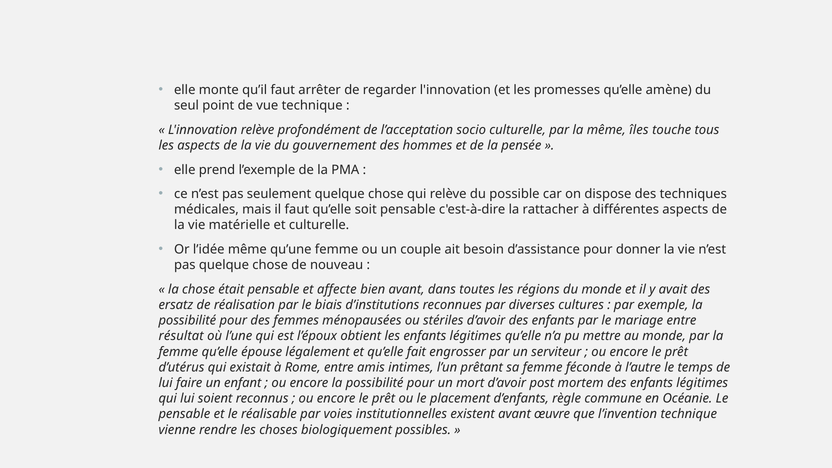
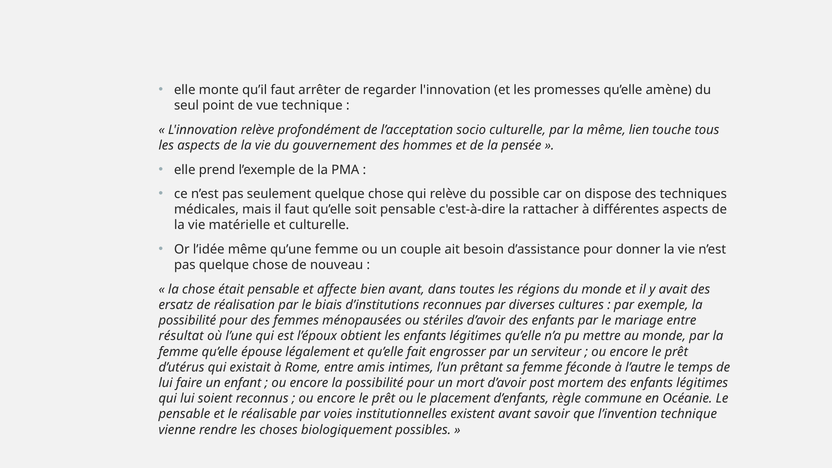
îles: îles -> lien
œuvre: œuvre -> savoir
